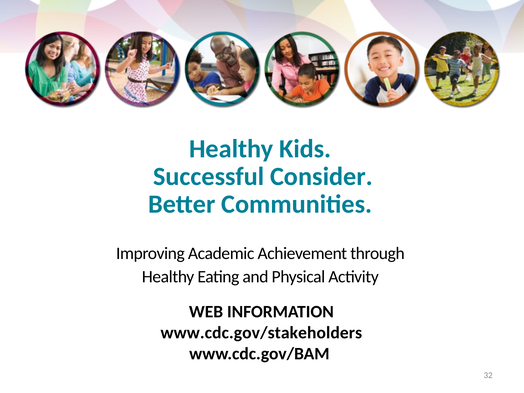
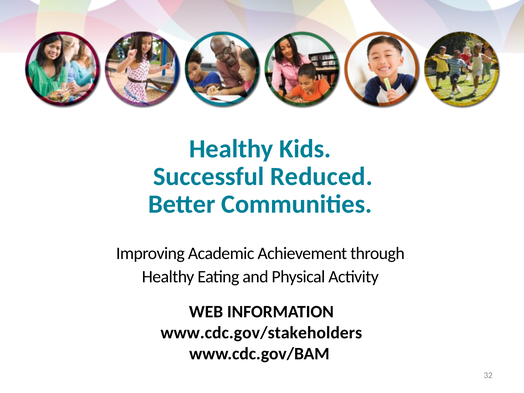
Consider: Consider -> Reduced
